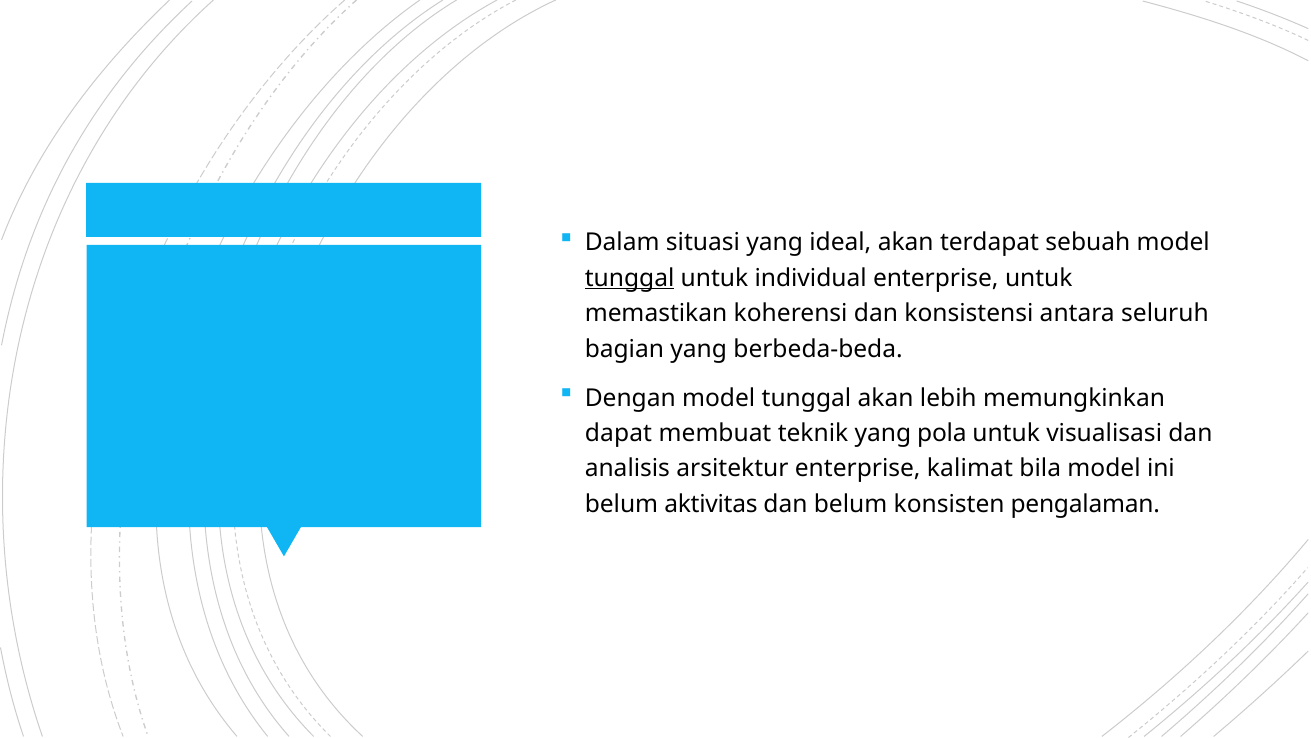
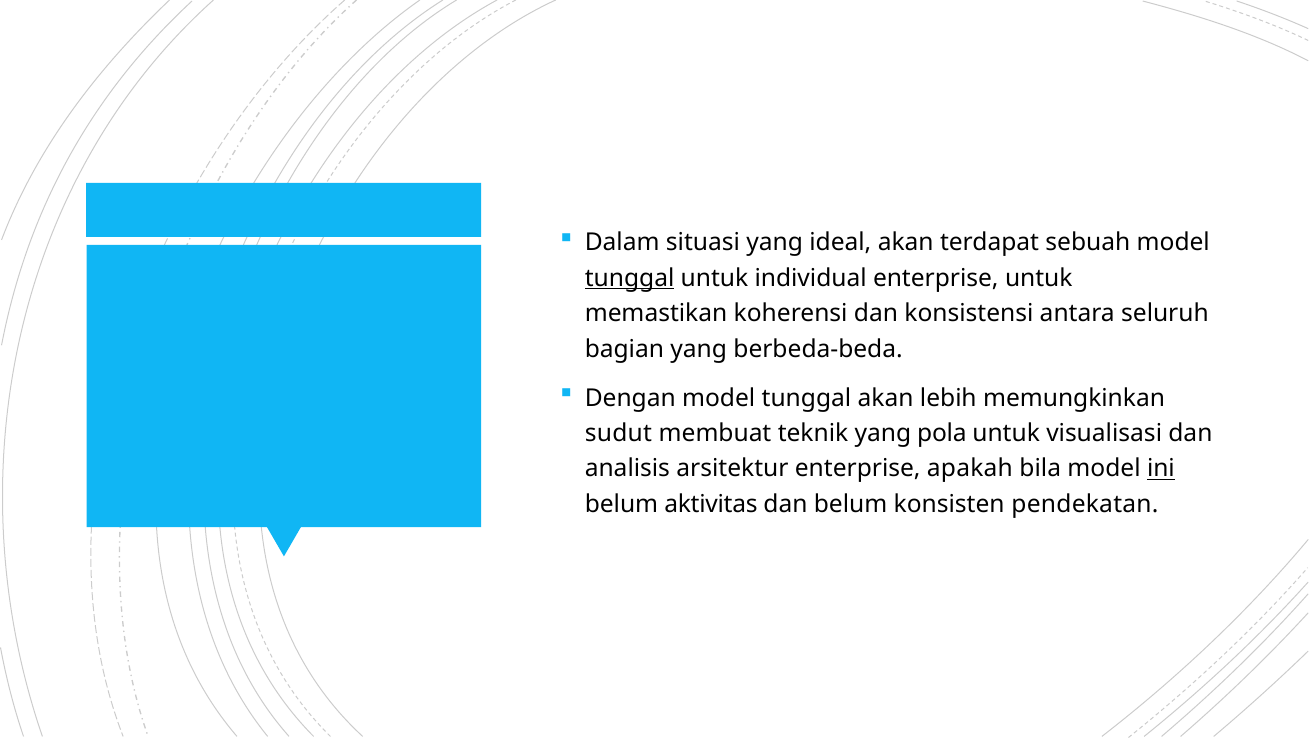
dapat: dapat -> sudut
kalimat: kalimat -> apakah
ini underline: none -> present
pengalaman: pengalaman -> pendekatan
